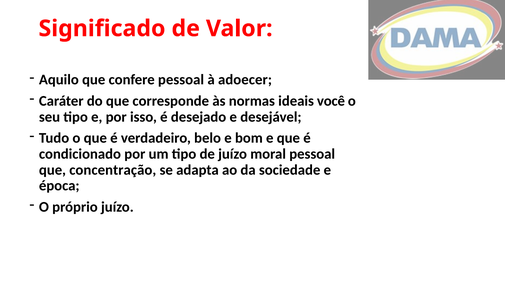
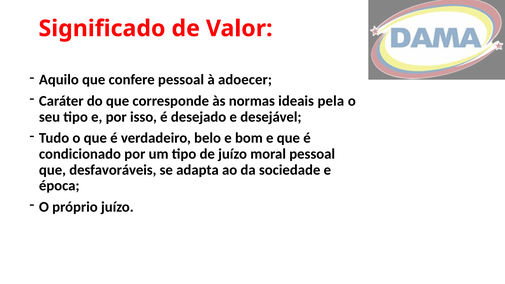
você: você -> pela
concentração: concentração -> desfavoráveis
